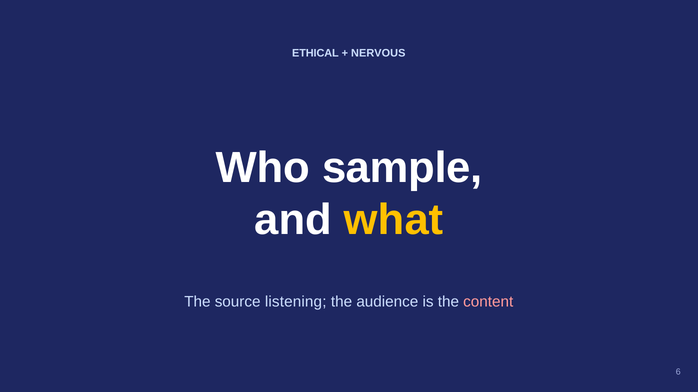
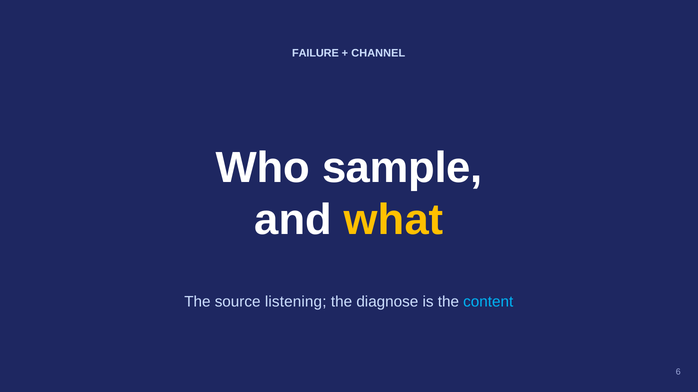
ETHICAL: ETHICAL -> FAILURE
NERVOUS: NERVOUS -> CHANNEL
audience: audience -> diagnose
content colour: pink -> light blue
